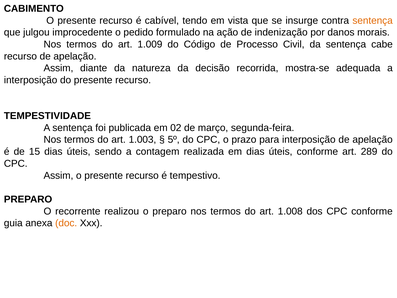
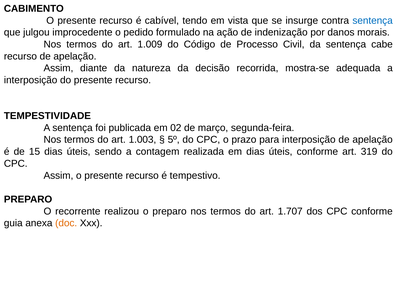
sentença at (373, 20) colour: orange -> blue
289: 289 -> 319
1.008: 1.008 -> 1.707
